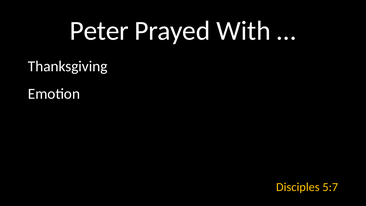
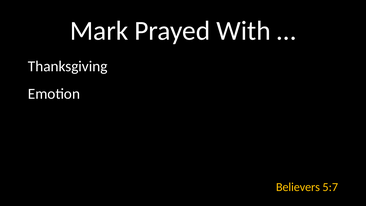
Peter: Peter -> Mark
Disciples: Disciples -> Believers
